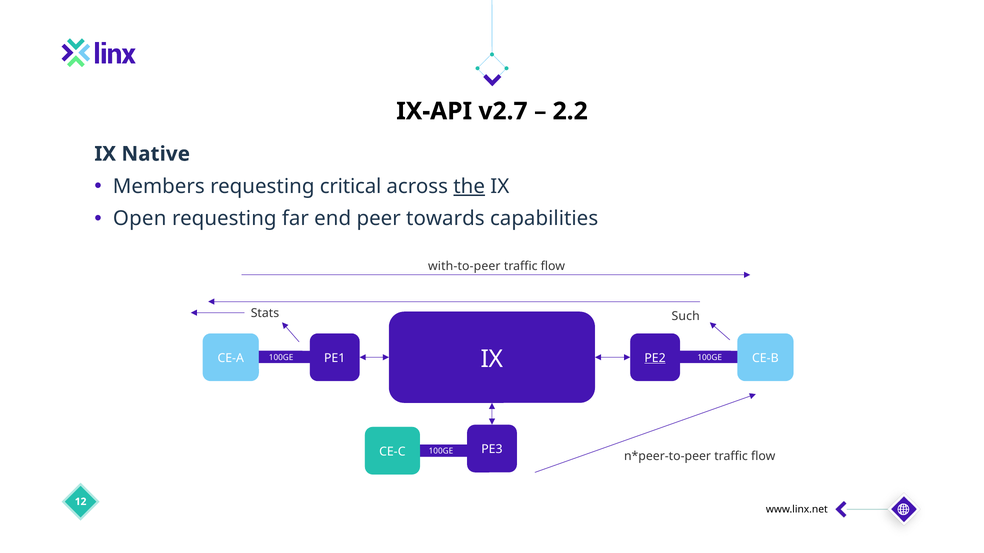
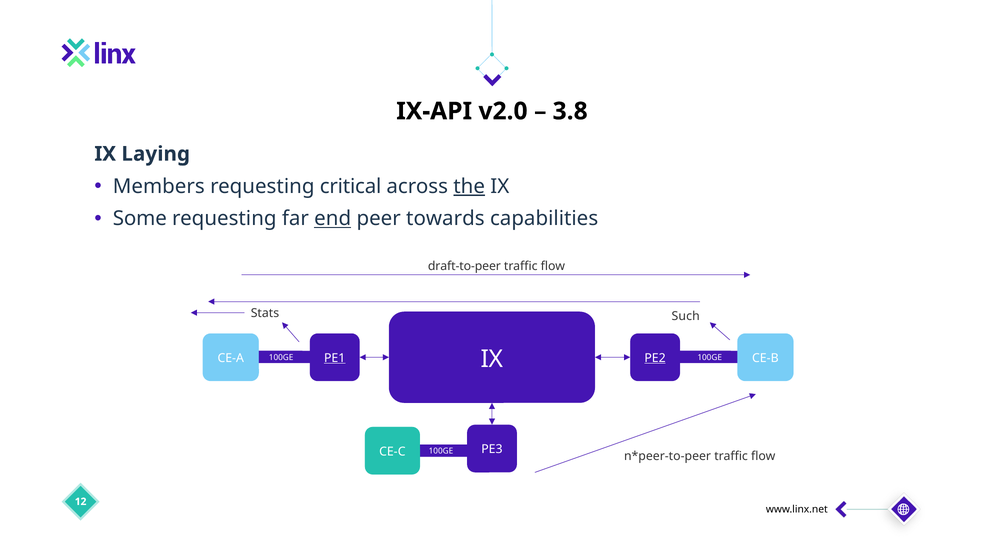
v2.7: v2.7 -> v2.0
2.2: 2.2 -> 3.8
Native: Native -> Laying
Open: Open -> Some
end underline: none -> present
with-to-peer: with-to-peer -> draft-to-peer
PE1 underline: none -> present
